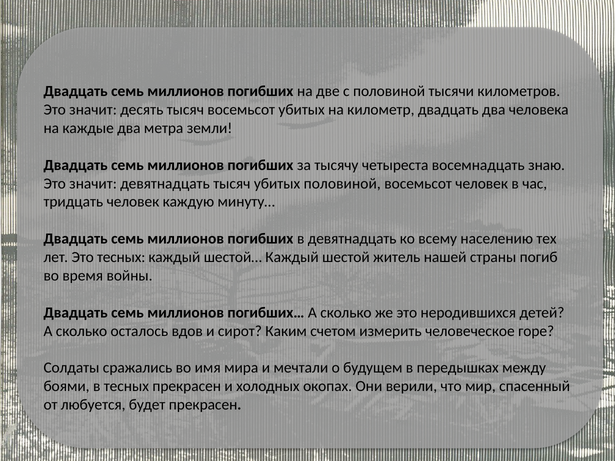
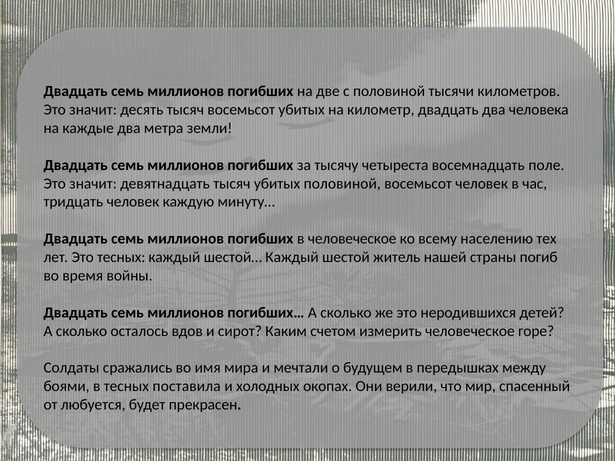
знаю: знаю -> поле
в девятнадцать: девятнадцать -> человеческое
тесных прекрасен: прекрасен -> поставила
